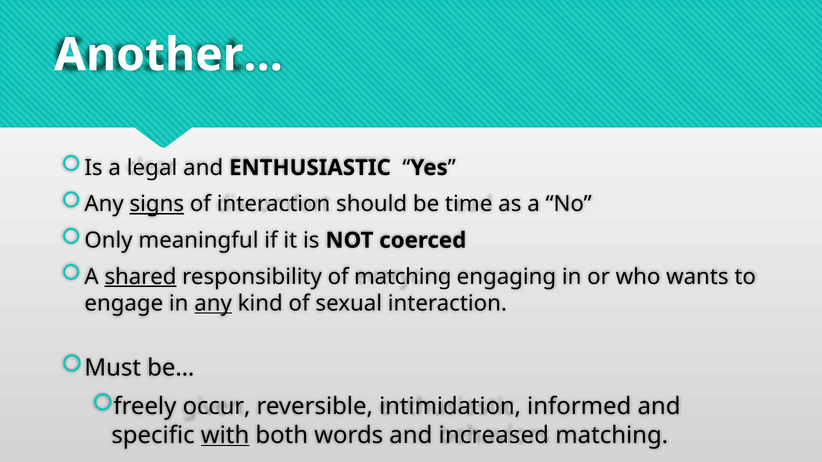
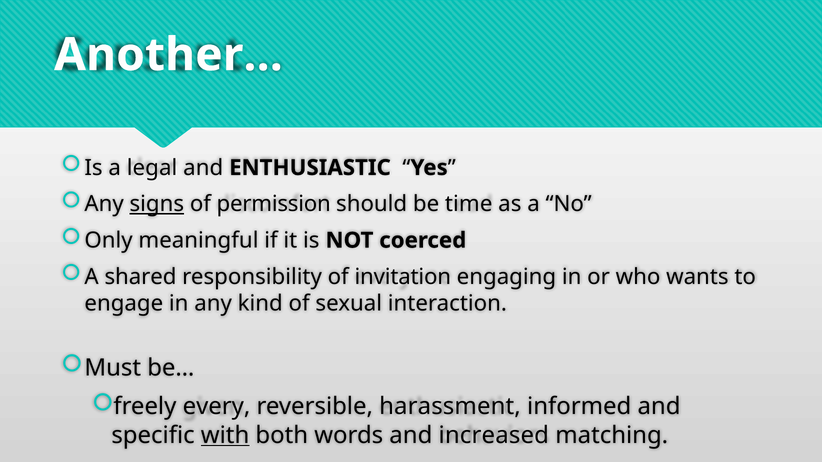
of interaction: interaction -> permission
shared underline: present -> none
of matching: matching -> invitation
any at (213, 304) underline: present -> none
occur: occur -> every
intimidation: intimidation -> harassment
